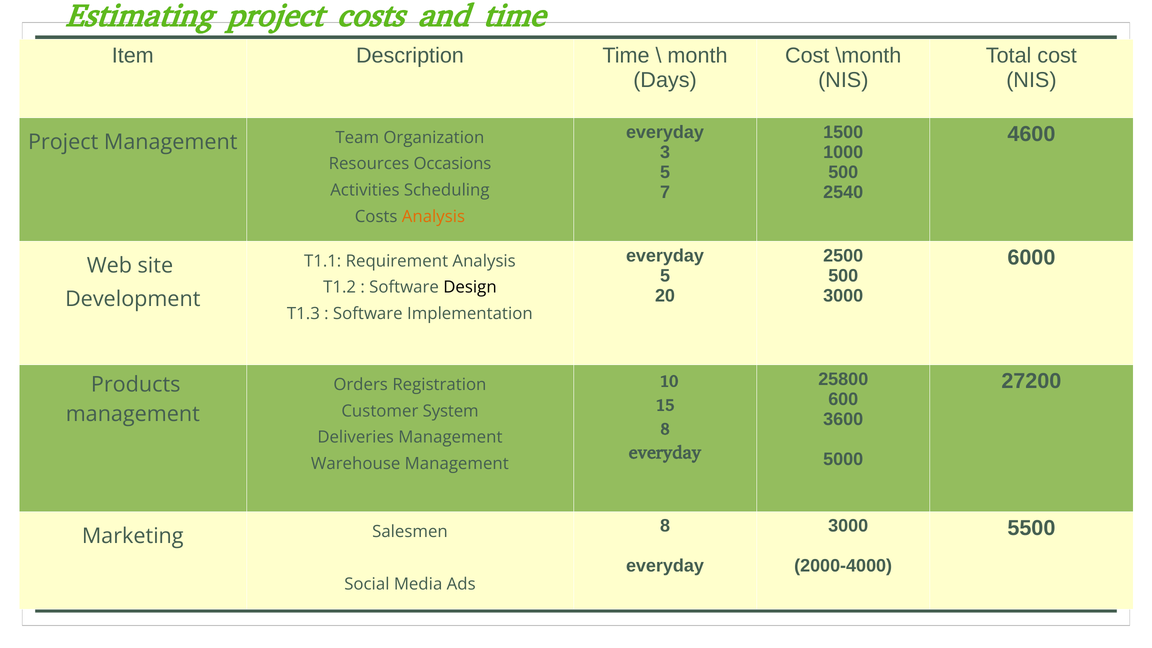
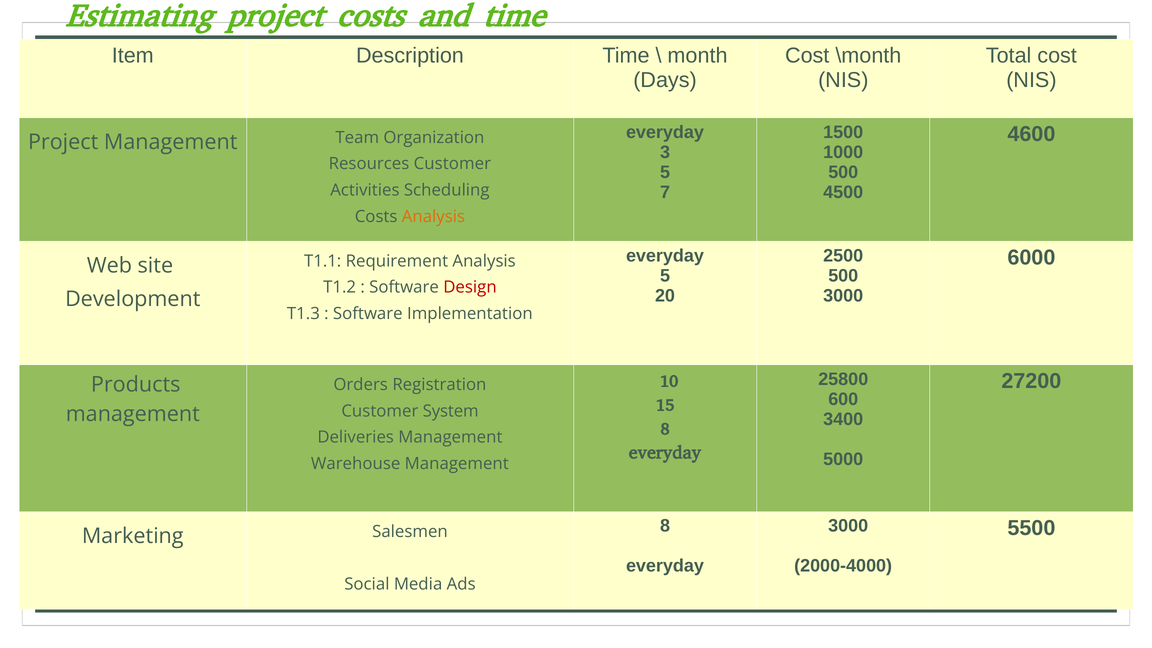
Resources Occasions: Occasions -> Customer
2540: 2540 -> 4500
Design colour: black -> red
3600: 3600 -> 3400
